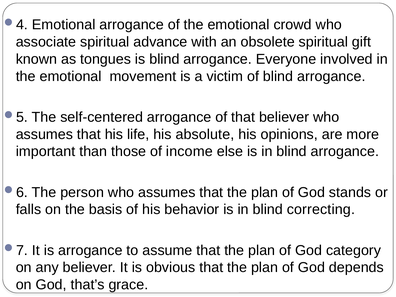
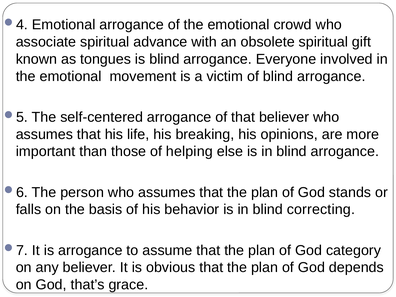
absolute: absolute -> breaking
income: income -> helping
